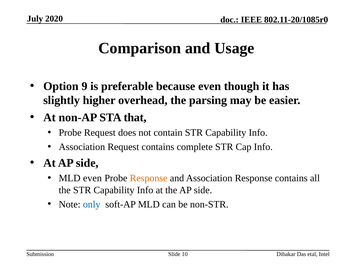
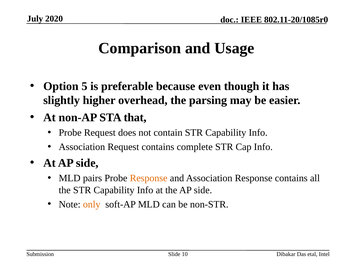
9: 9 -> 5
MLD even: even -> pairs
only colour: blue -> orange
